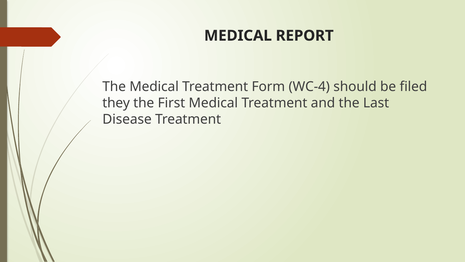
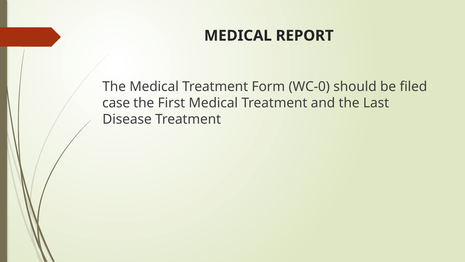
WC-4: WC-4 -> WC-0
they: they -> case
